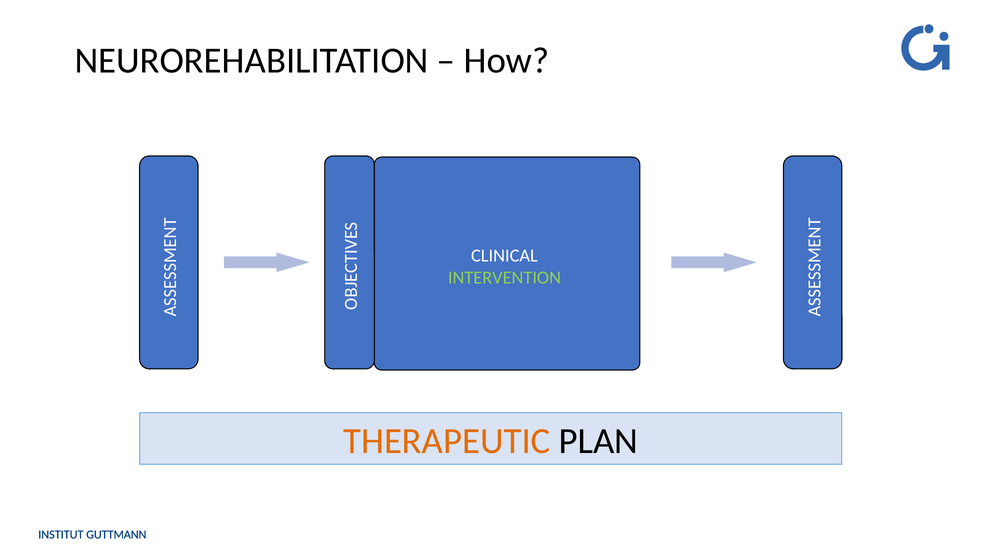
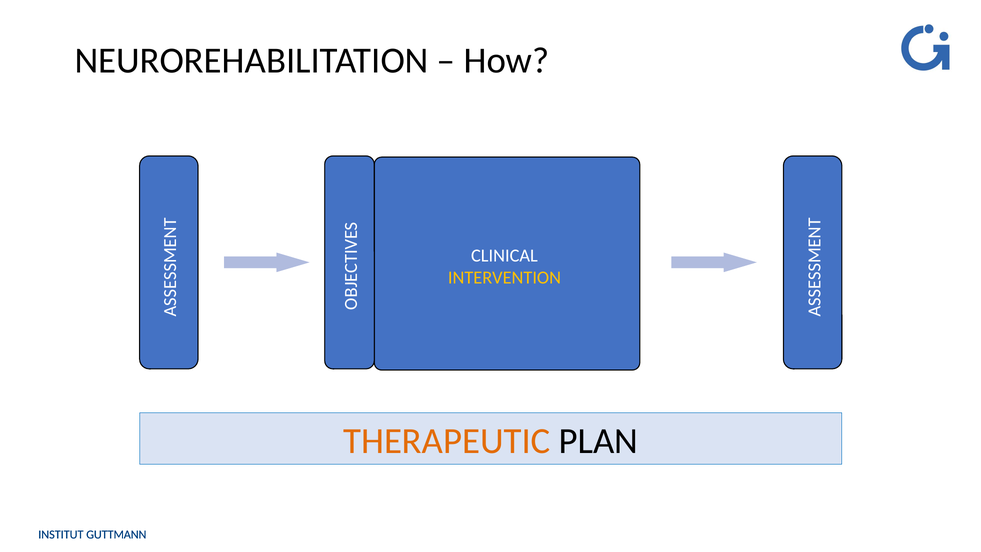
INTERVENTION colour: light green -> yellow
